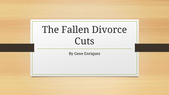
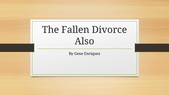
Cuts: Cuts -> Also
